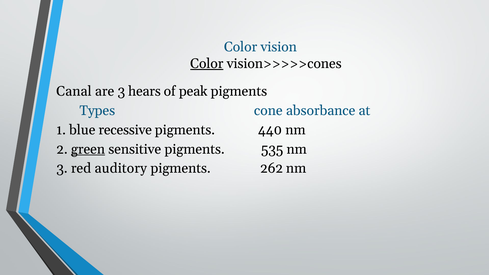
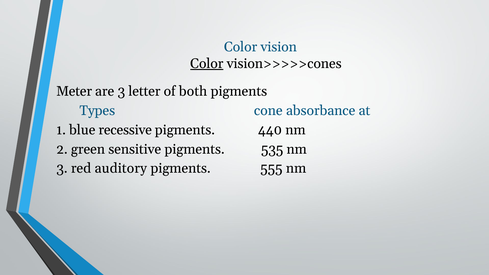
Canal: Canal -> Meter
hears: hears -> letter
peak: peak -> both
green underline: present -> none
262: 262 -> 555
